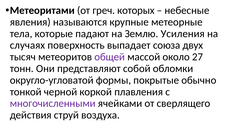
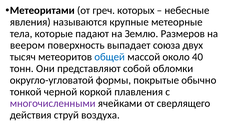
Усиления: Усиления -> Размеров
случаях: случаях -> веером
общей colour: purple -> blue
27: 27 -> 40
